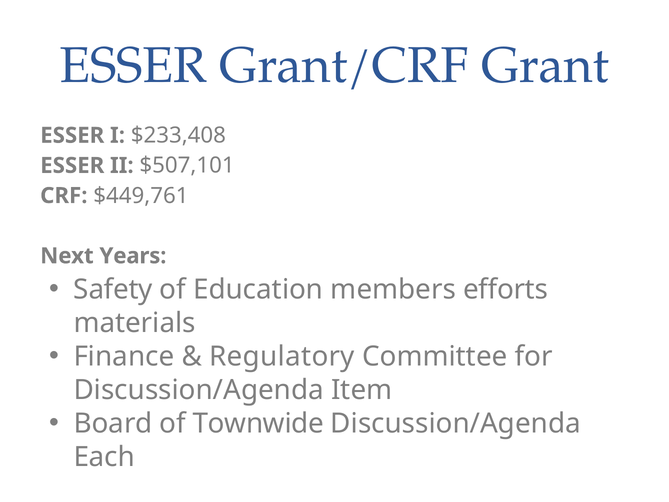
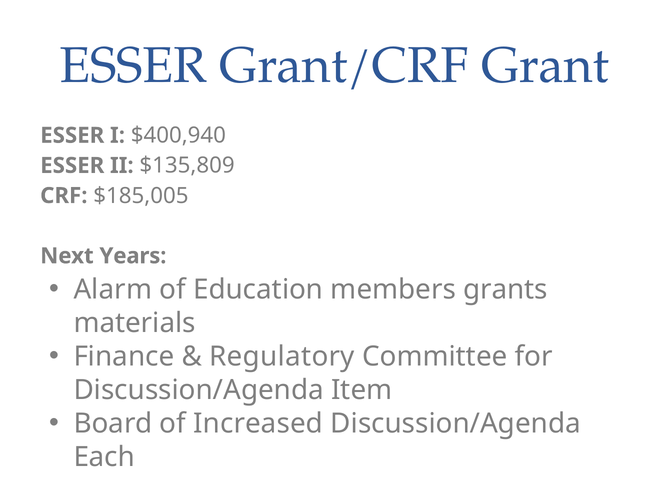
$233,408: $233,408 -> $400,940
$507,101: $507,101 -> $135,809
$449,761: $449,761 -> $185,005
Safety: Safety -> Alarm
efforts: efforts -> grants
Townwide: Townwide -> Increased
